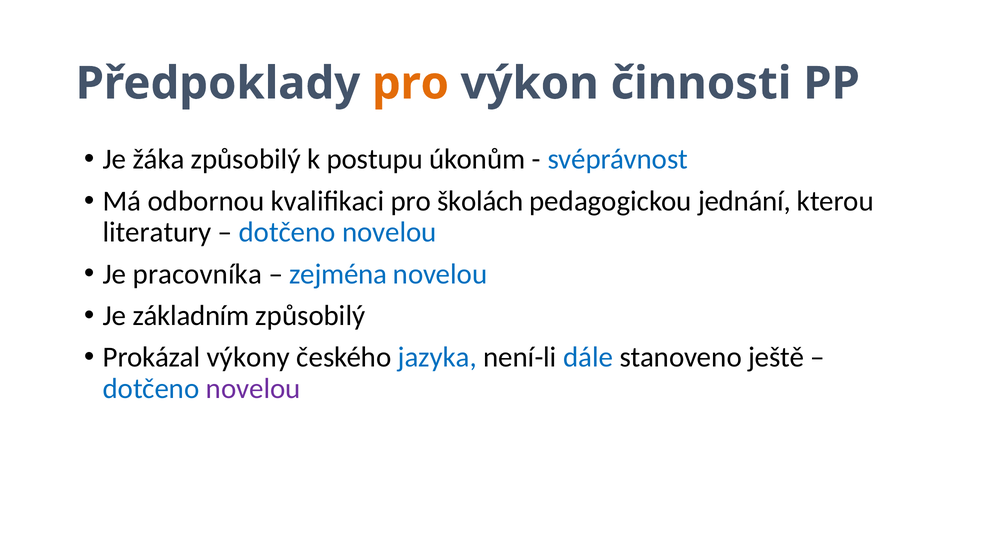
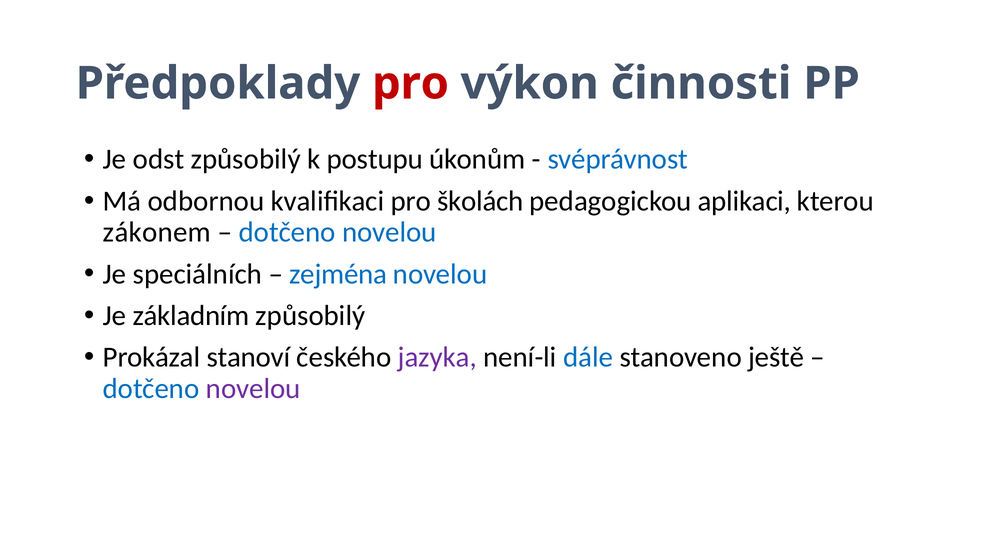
pro at (411, 83) colour: orange -> red
žáka: žáka -> odst
jednání: jednání -> aplikaci
literatury: literatury -> zákonem
pracovníka: pracovníka -> speciálních
výkony: výkony -> stanoví
jazyka colour: blue -> purple
